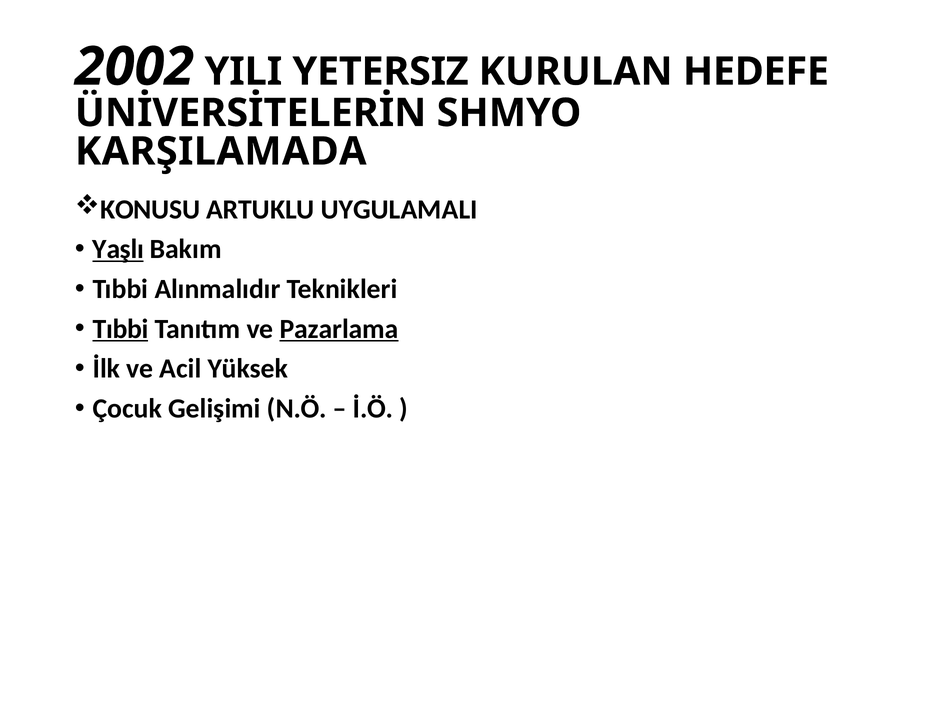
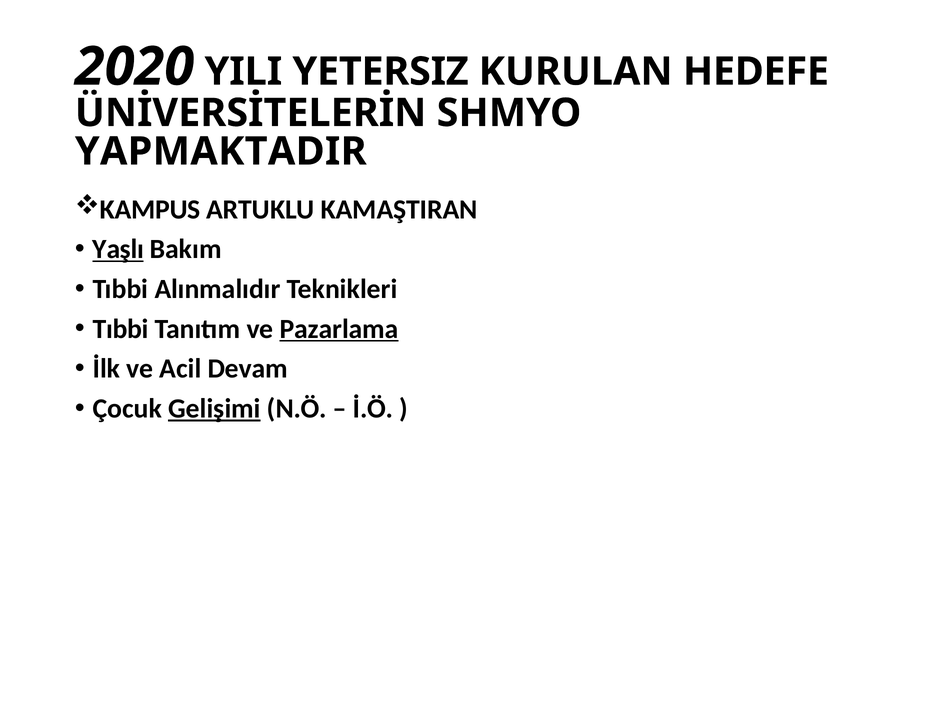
2002: 2002 -> 2020
KARŞILAMADA: KARŞILAMADA -> YAPMAKTADIR
KONUSU: KONUSU -> KAMPUS
UYGULAMALI: UYGULAMALI -> KAMAŞTIRAN
Tıbbi at (121, 329) underline: present -> none
Yüksek: Yüksek -> Devam
Gelişimi underline: none -> present
